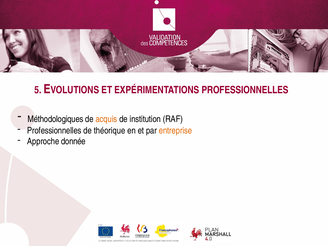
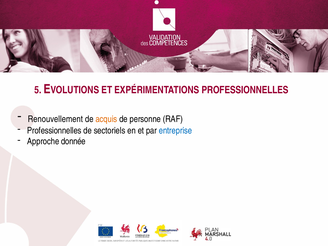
Méthodologiques: Méthodologiques -> Renouvellement
institution: institution -> personne
théorique: théorique -> sectoriels
entreprise colour: orange -> blue
